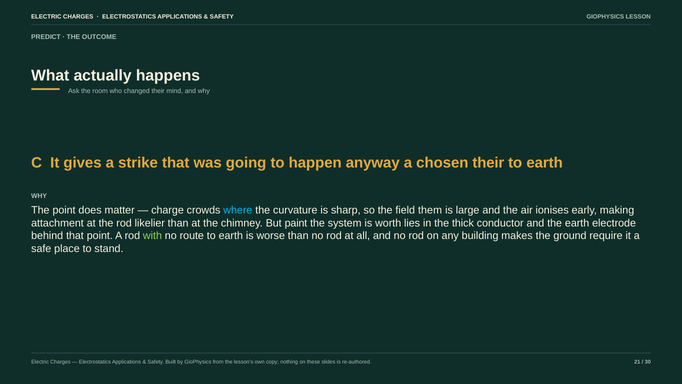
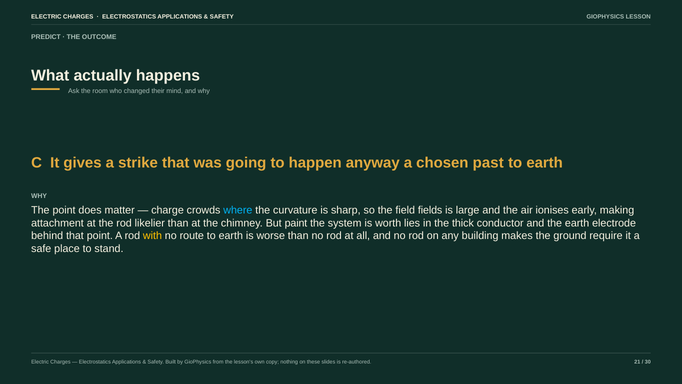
chosen their: their -> past
them: them -> fields
with colour: light green -> yellow
